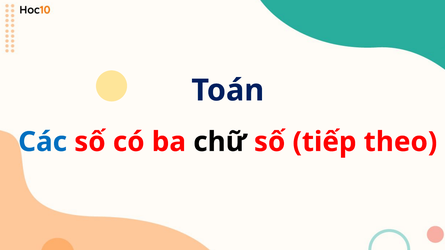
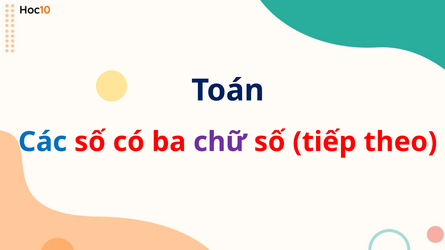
chữ colour: black -> purple
